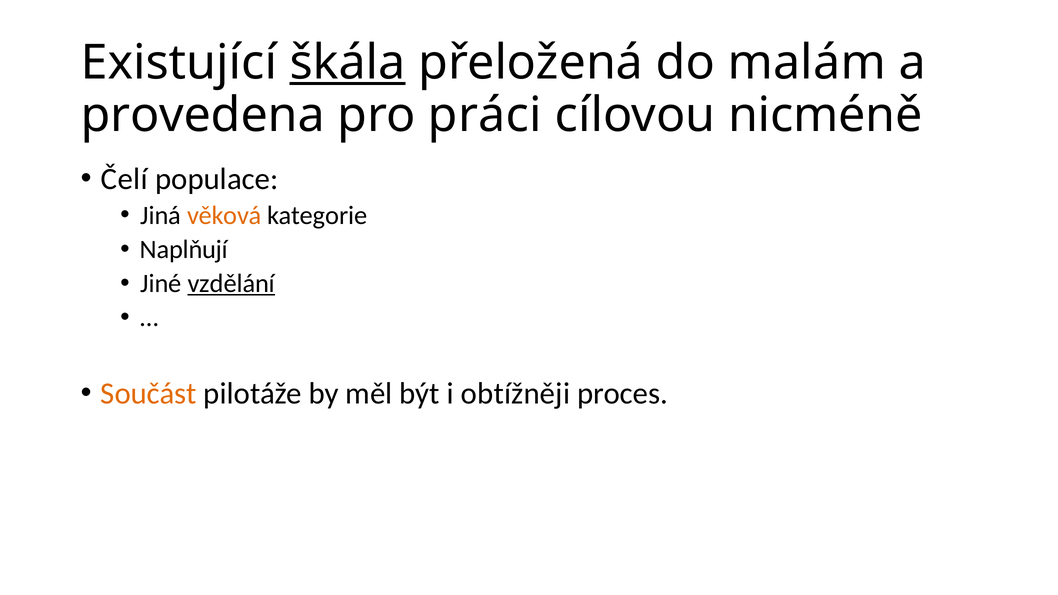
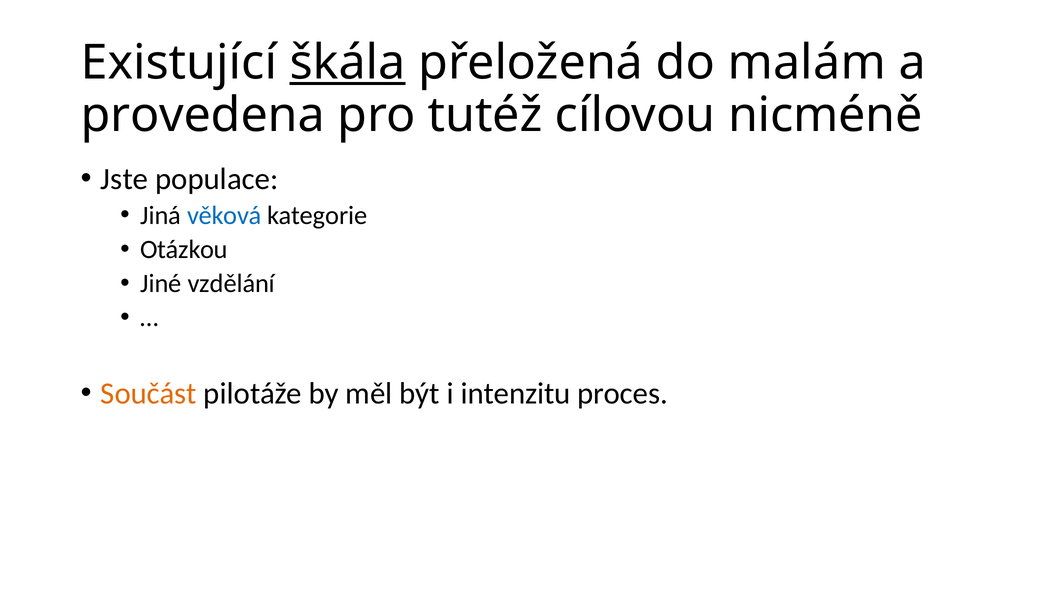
práci: práci -> tutéž
Čelí: Čelí -> Jste
věková colour: orange -> blue
Naplňují: Naplňují -> Otázkou
vzdělání underline: present -> none
obtížněji: obtížněji -> intenzitu
